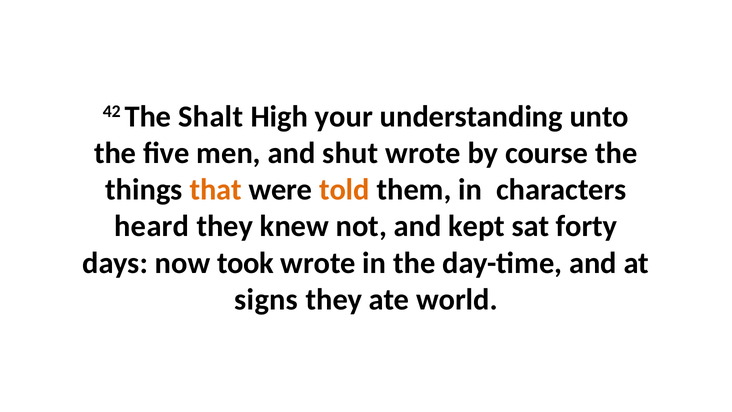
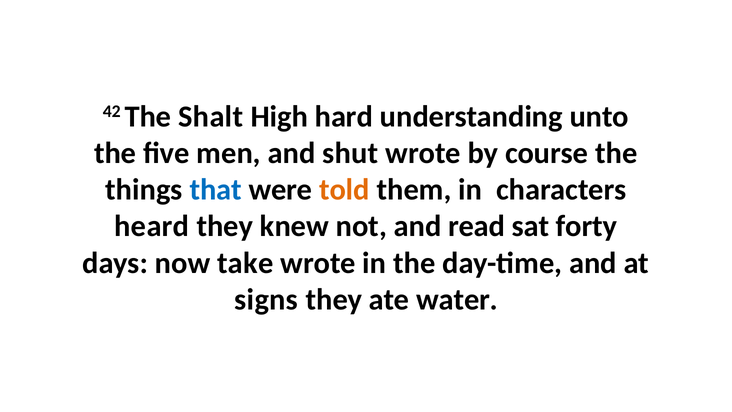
your: your -> hard
that colour: orange -> blue
kept: kept -> read
took: took -> take
world: world -> water
